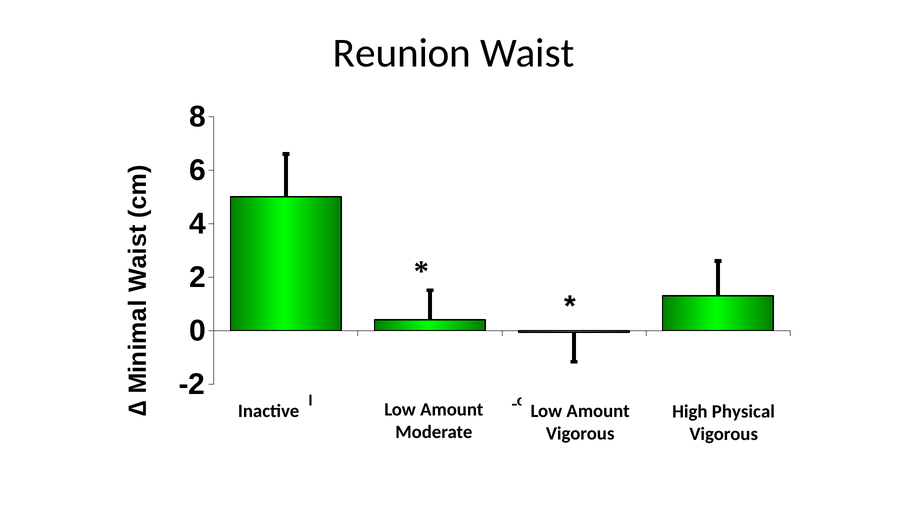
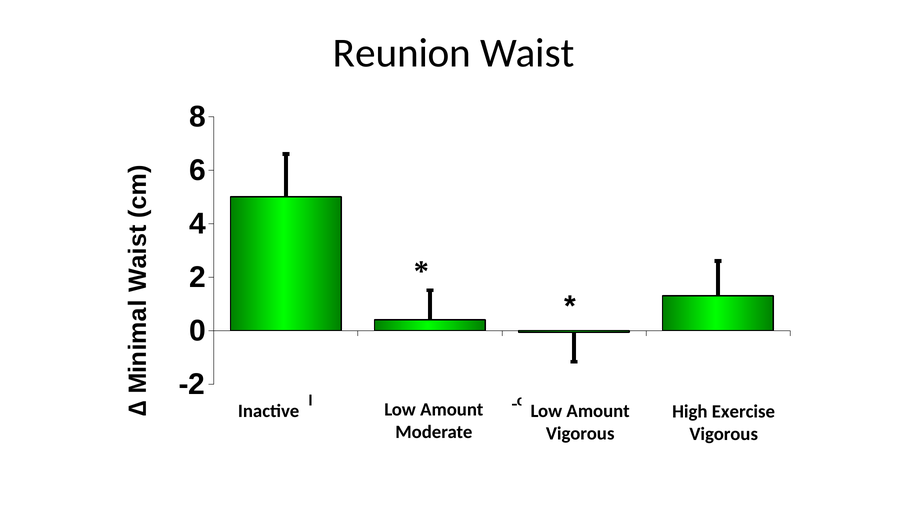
Physical: Physical -> Exercise
